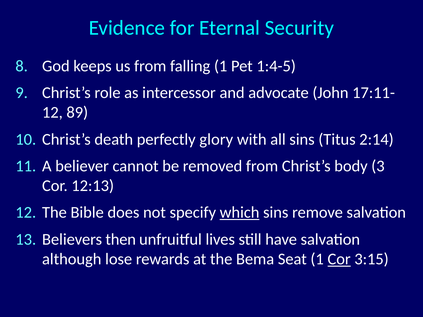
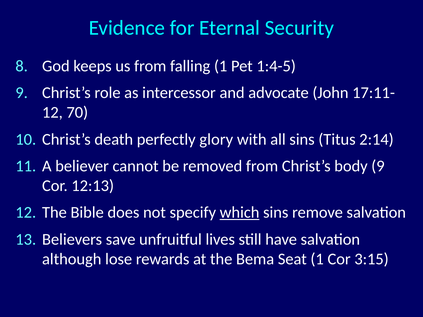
89: 89 -> 70
body 3: 3 -> 9
then: then -> save
Cor at (339, 259) underline: present -> none
